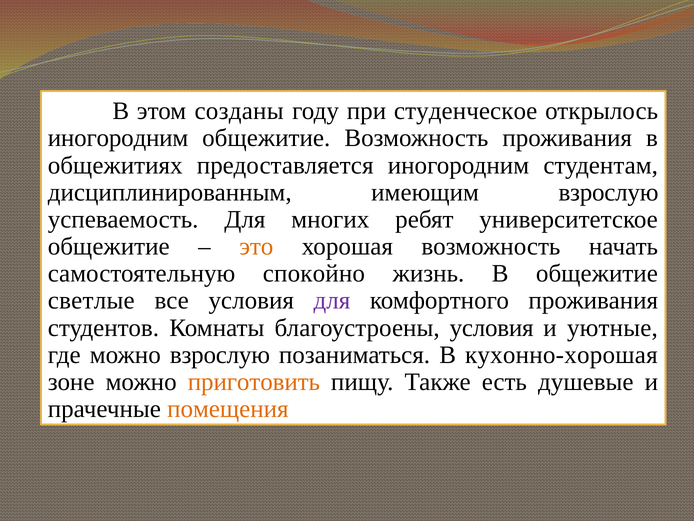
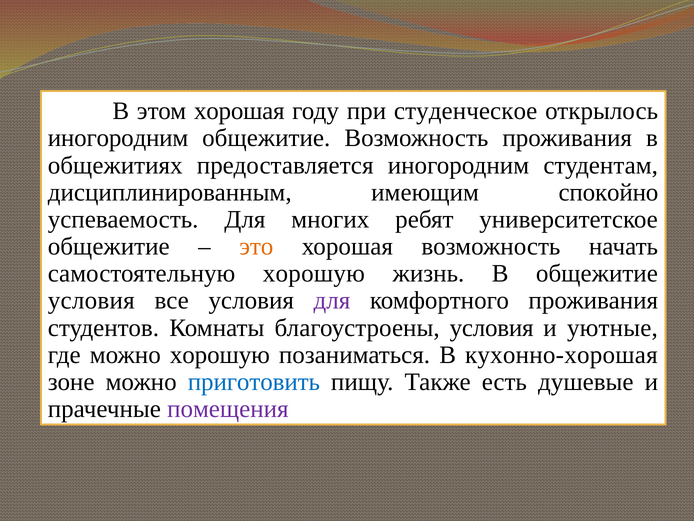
этом созданы: созданы -> хорошая
имеющим взрослую: взрослую -> спокойно
самостоятельную спокойно: спокойно -> хорошую
светлые at (91, 300): светлые -> условия
можно взрослую: взрослую -> хорошую
приготовить colour: orange -> blue
помещения colour: orange -> purple
